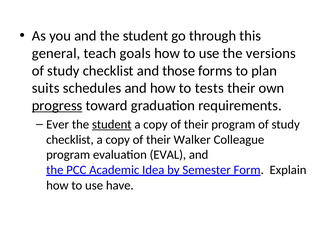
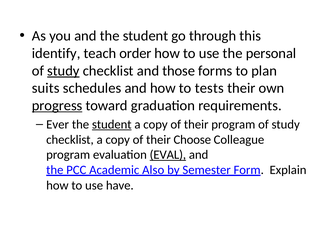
general: general -> identify
goals: goals -> order
versions: versions -> personal
study at (63, 71) underline: none -> present
Walker: Walker -> Choose
EVAL underline: none -> present
Idea: Idea -> Also
